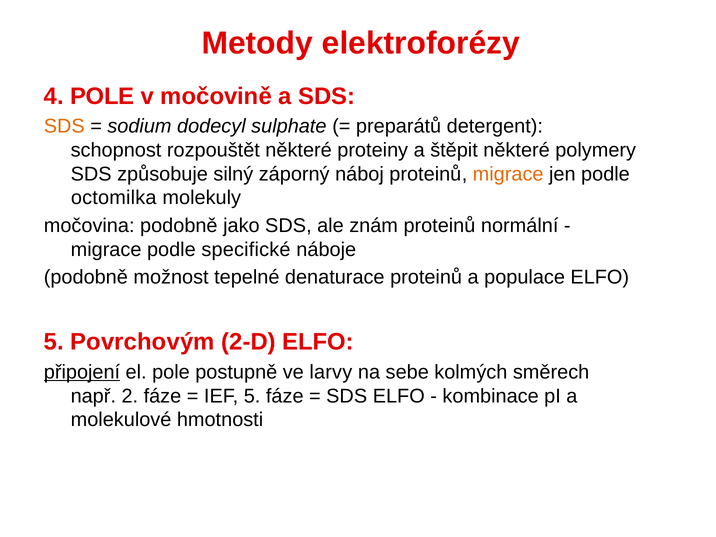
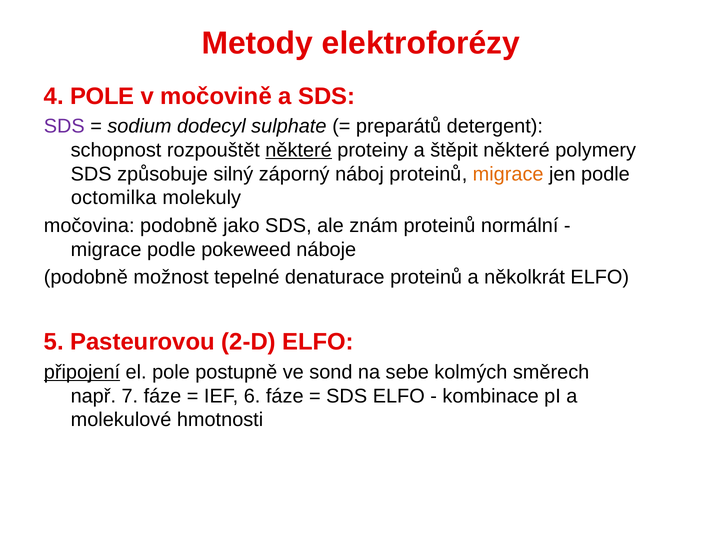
SDS at (64, 126) colour: orange -> purple
některé at (299, 150) underline: none -> present
specifické: specifické -> pokeweed
populace: populace -> několkrát
Povrchovým: Povrchovým -> Pasteurovou
larvy: larvy -> sond
2: 2 -> 7
IEF 5: 5 -> 6
